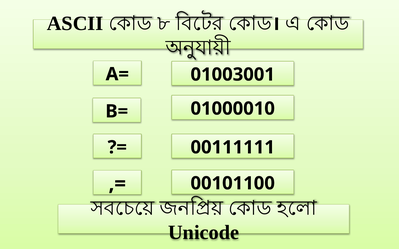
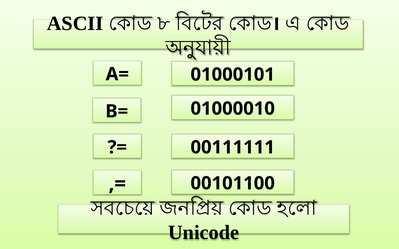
01003001: 01003001 -> 01000101
